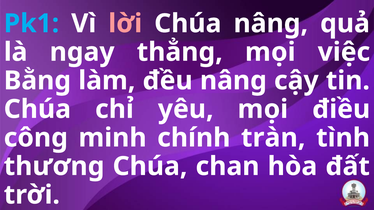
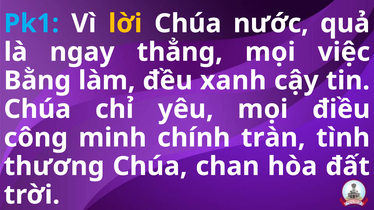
lời colour: pink -> yellow
Chúa nâng: nâng -> nước
nâng at (233, 81): nâng -> xanh
